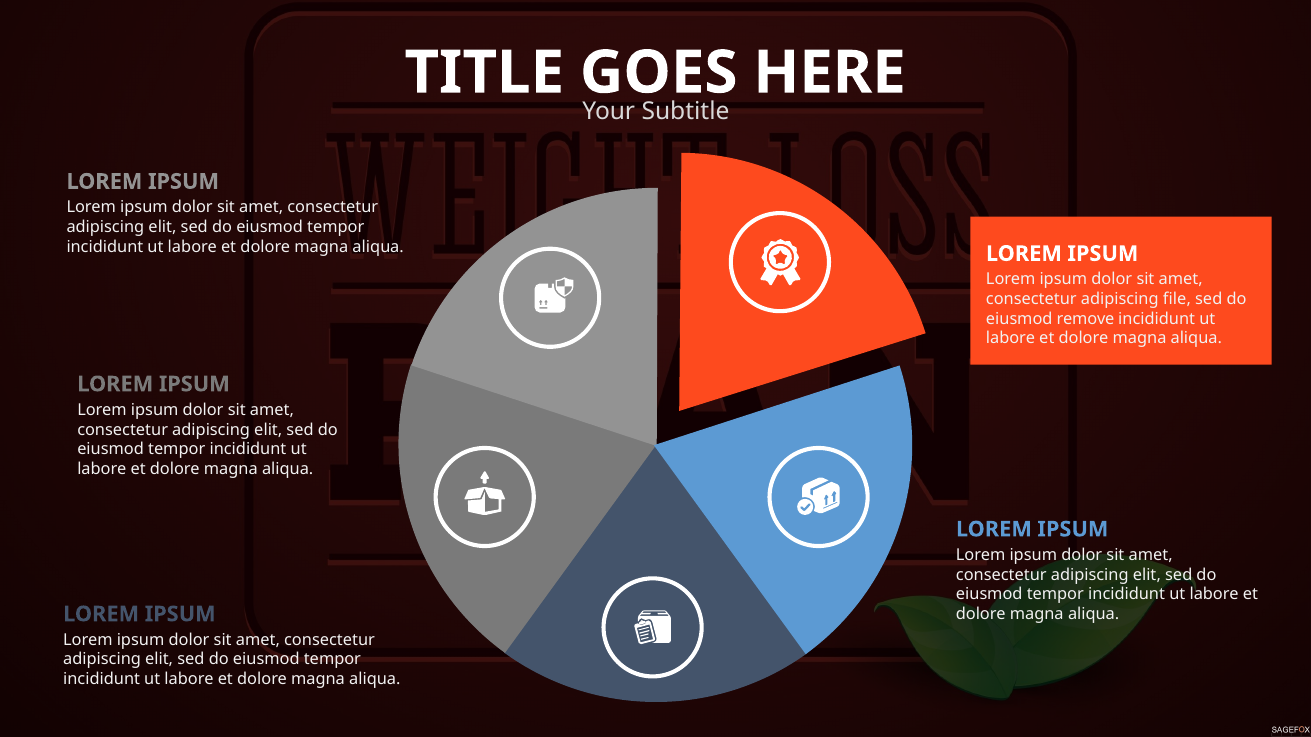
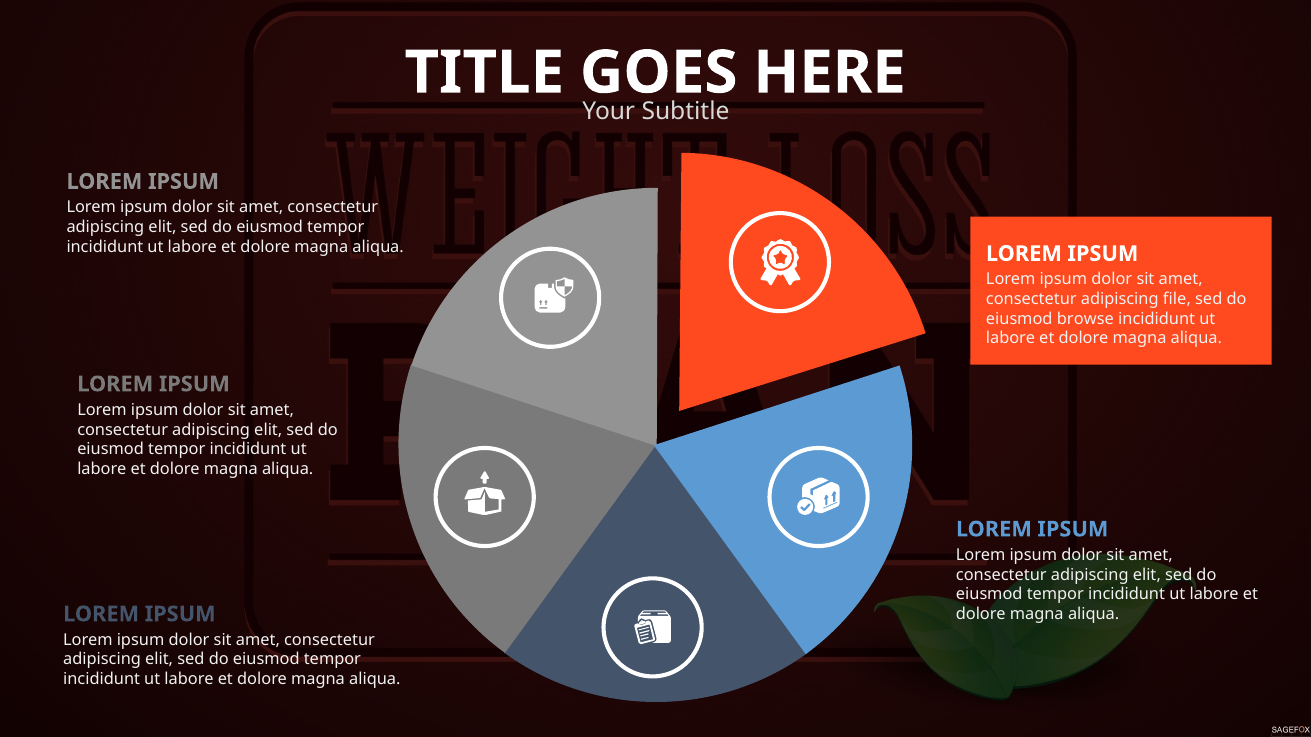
remove: remove -> browse
